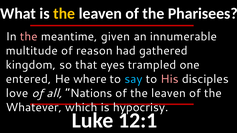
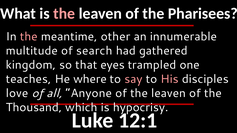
the at (64, 14) colour: yellow -> pink
given: given -> other
reason: reason -> search
entered: entered -> teaches
say colour: light blue -> pink
Nations: Nations -> Anyone
Whatever: Whatever -> Thousand
